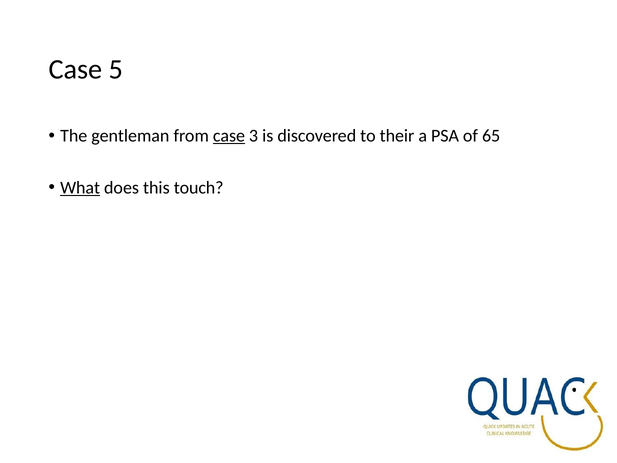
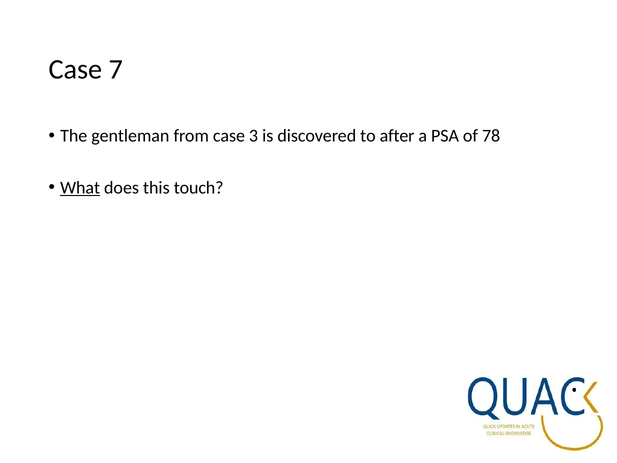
5: 5 -> 7
case at (229, 136) underline: present -> none
their: their -> after
65: 65 -> 78
